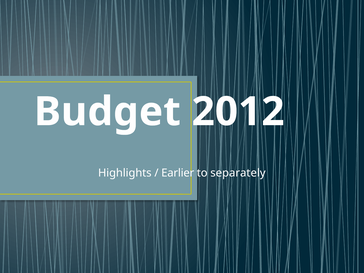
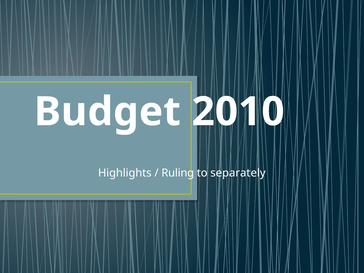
2012: 2012 -> 2010
Earlier: Earlier -> Ruling
